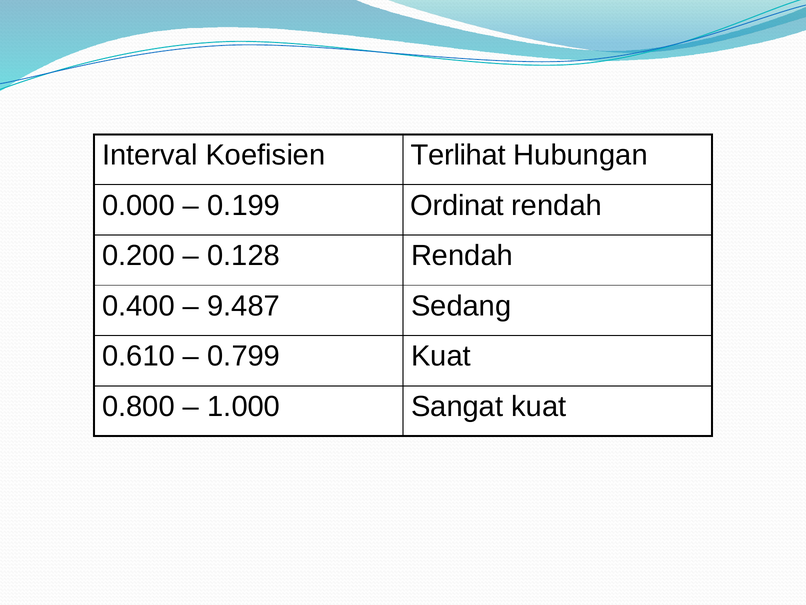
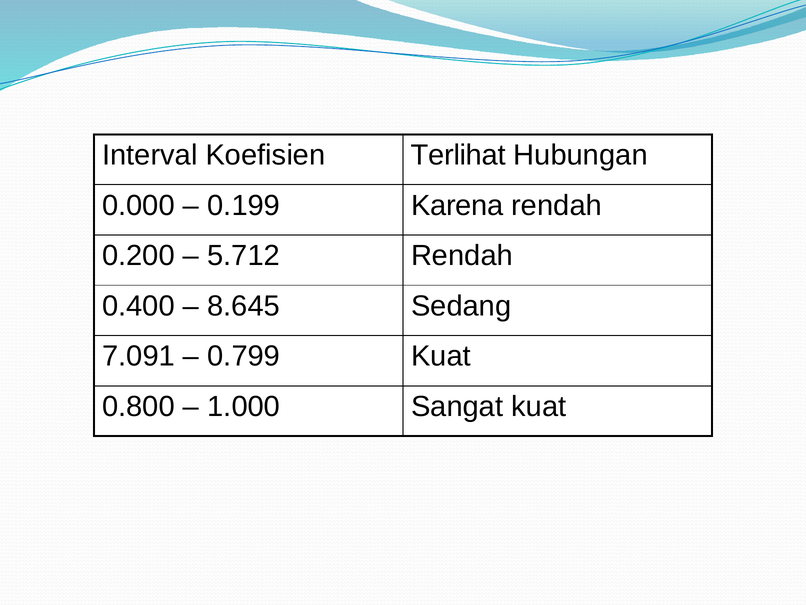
Ordinat: Ordinat -> Karena
0.128: 0.128 -> 5.712
9.487: 9.487 -> 8.645
0.610: 0.610 -> 7.091
